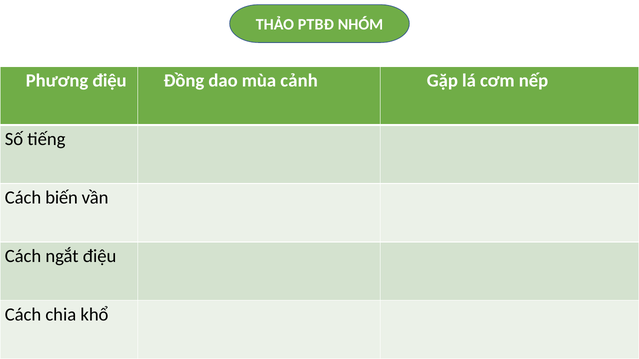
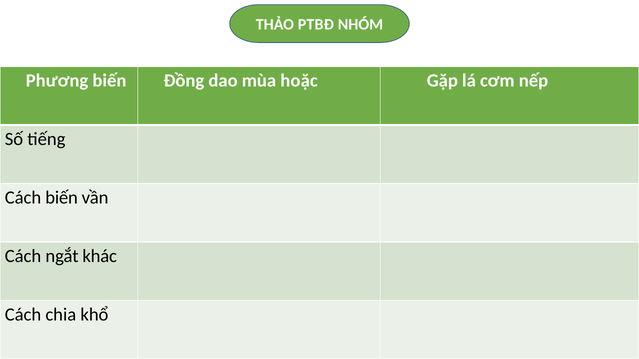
Phương điệu: điệu -> biến
cảnh: cảnh -> hoặc
ngắt điệu: điệu -> khác
